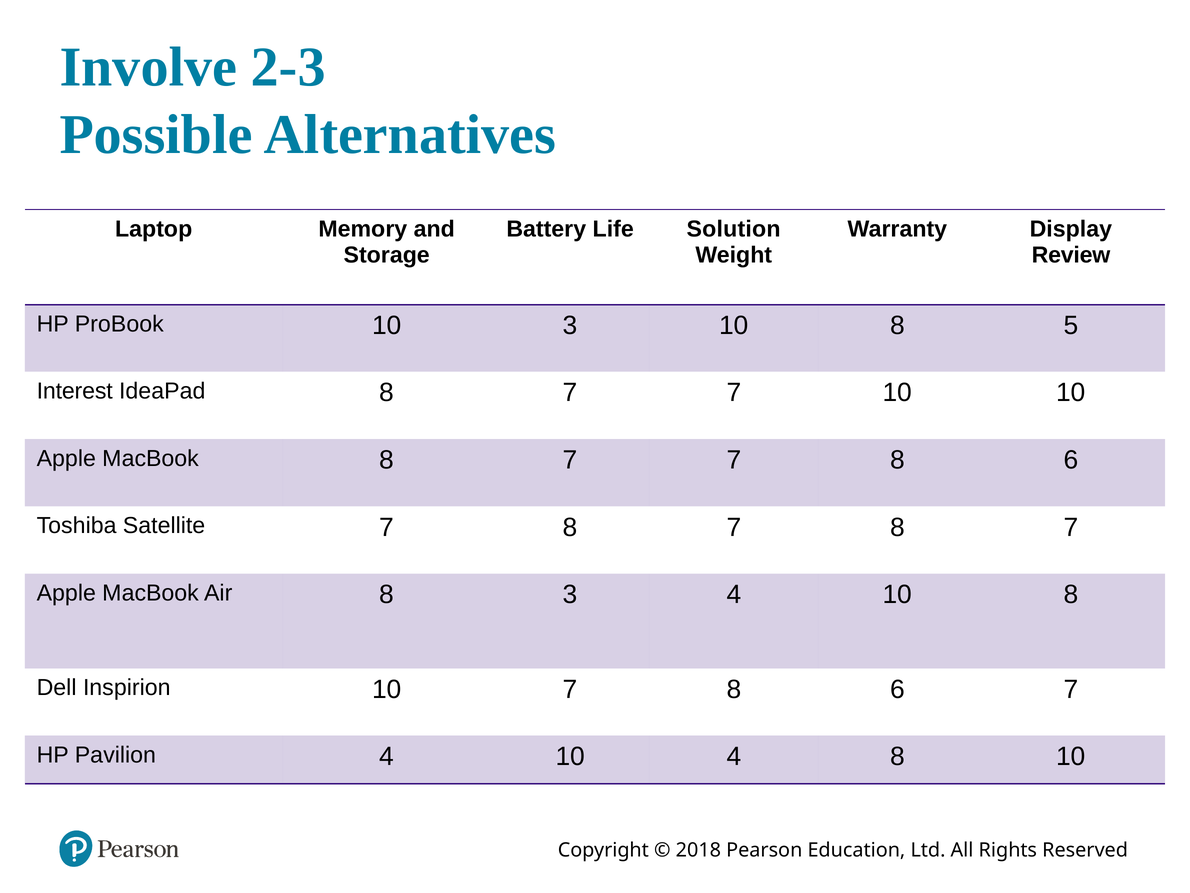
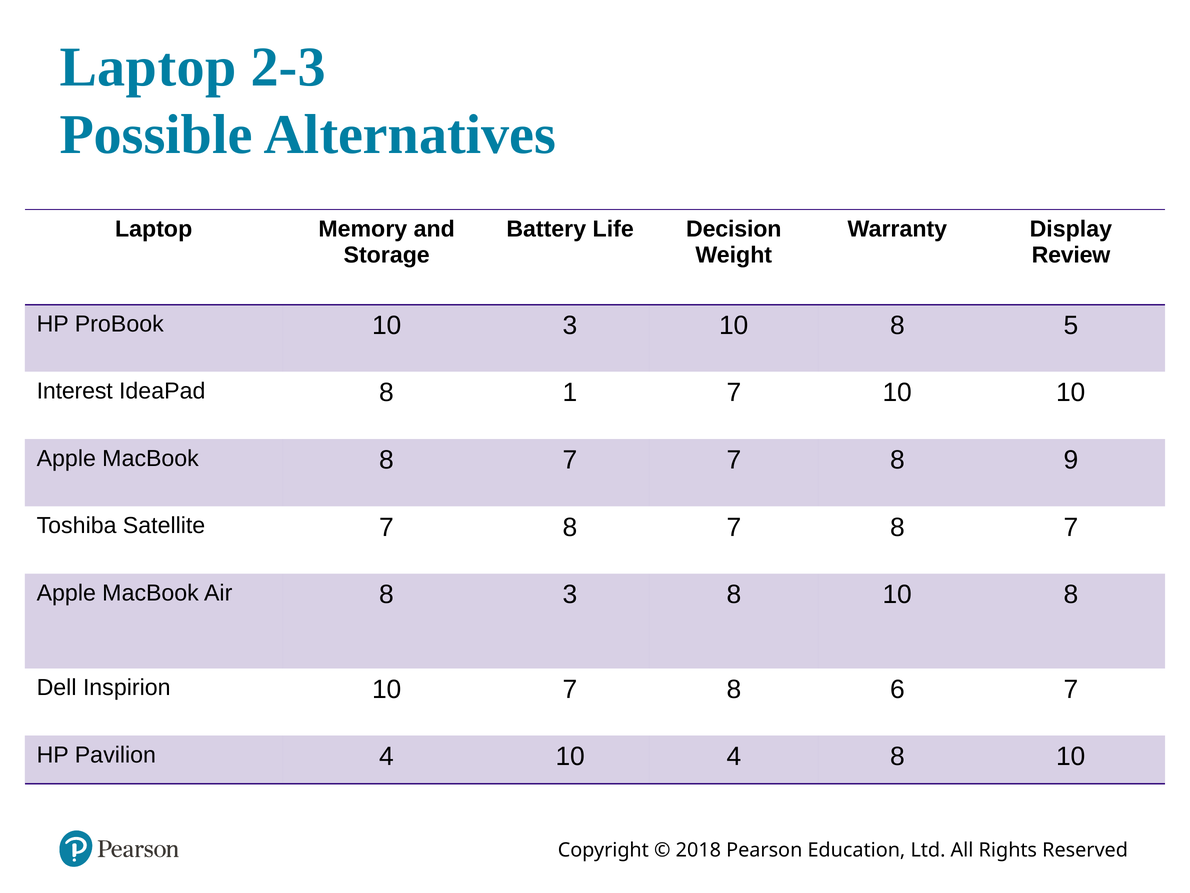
Involve at (148, 67): Involve -> Laptop
Solution: Solution -> Decision
IdeaPad 8 7: 7 -> 1
7 7 8 6: 6 -> 9
3 4: 4 -> 8
